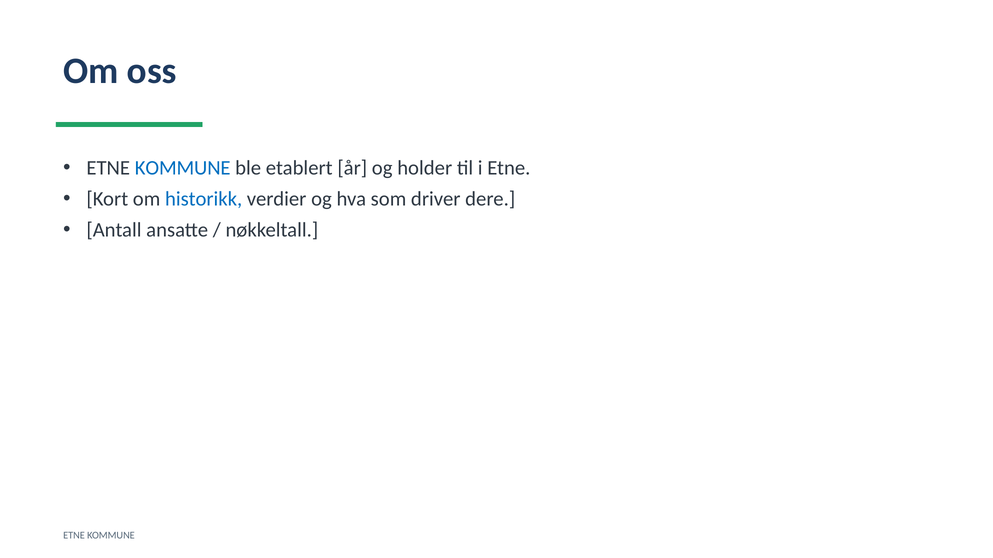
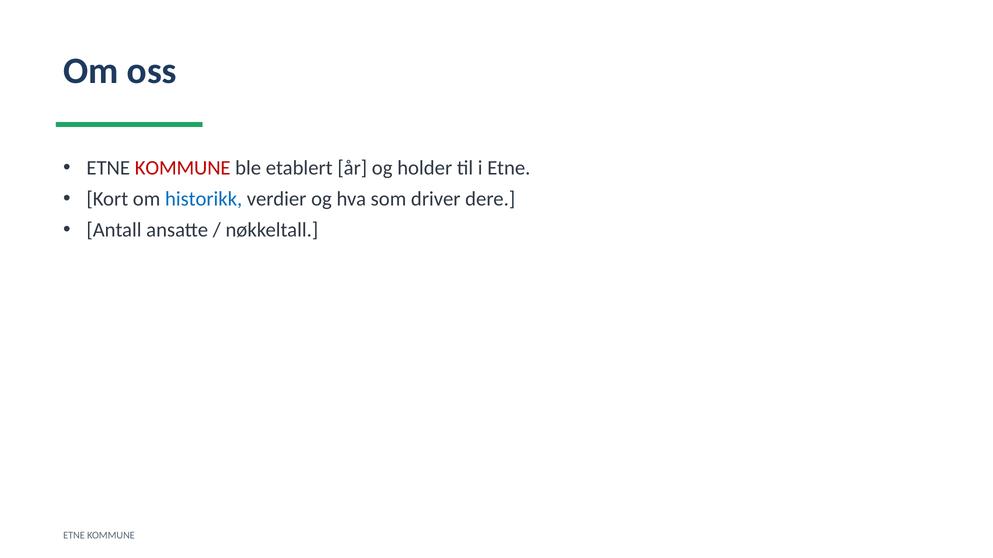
KOMMUNE at (183, 168) colour: blue -> red
